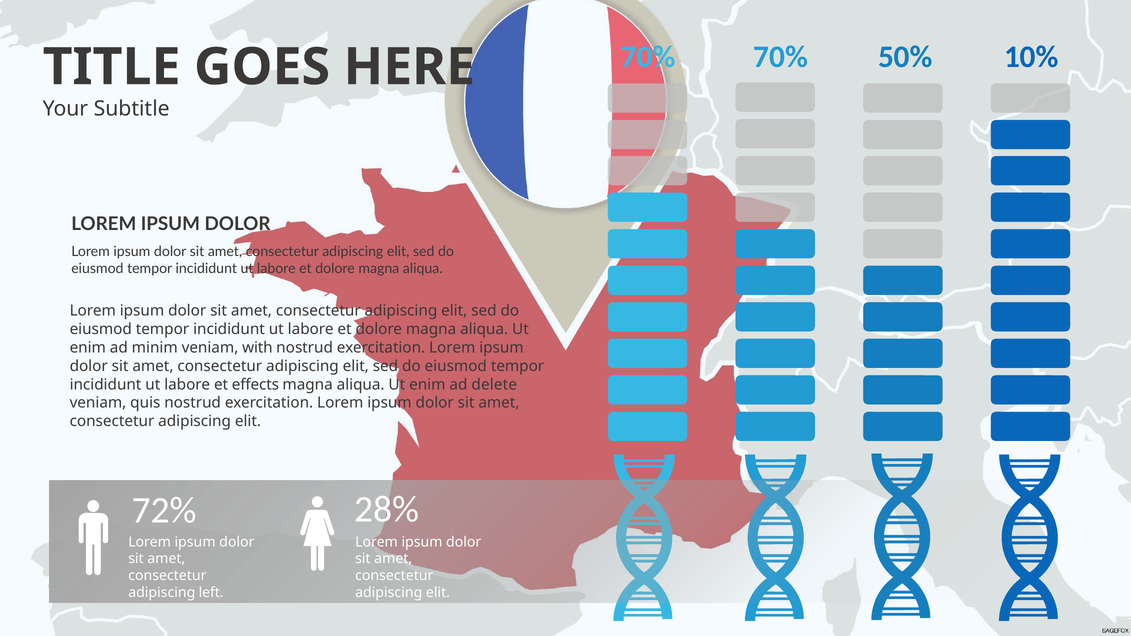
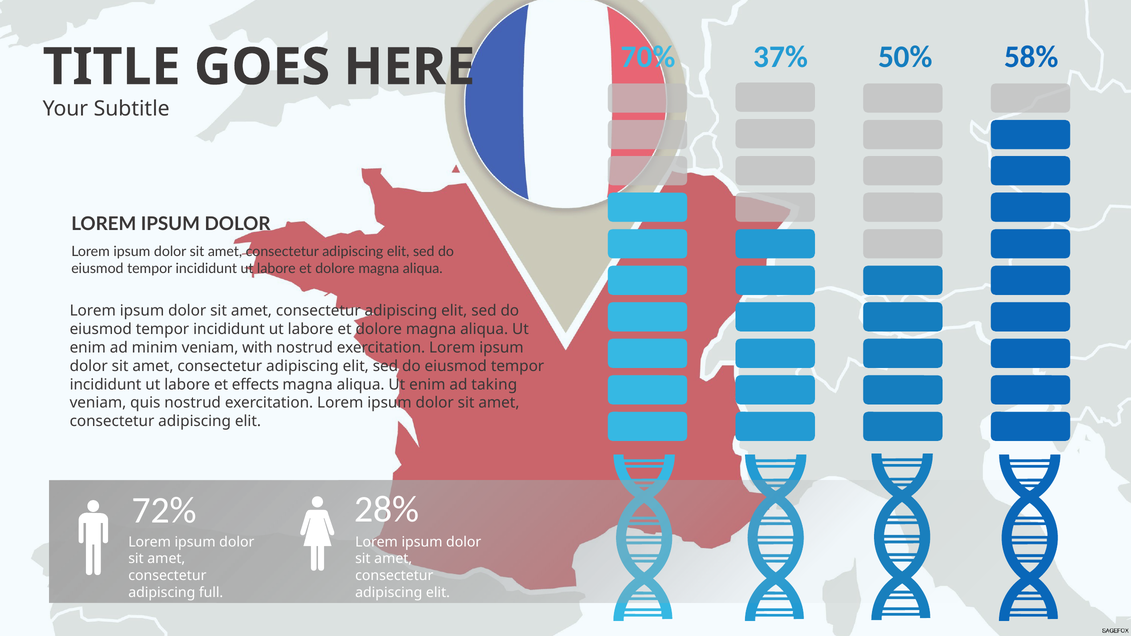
70% 70%: 70% -> 37%
10%: 10% -> 58%
delete: delete -> taking
left: left -> full
